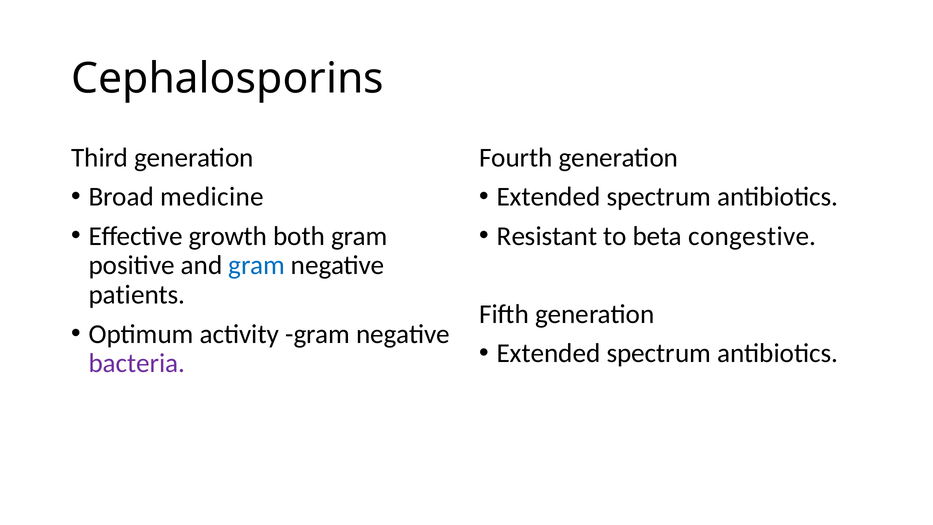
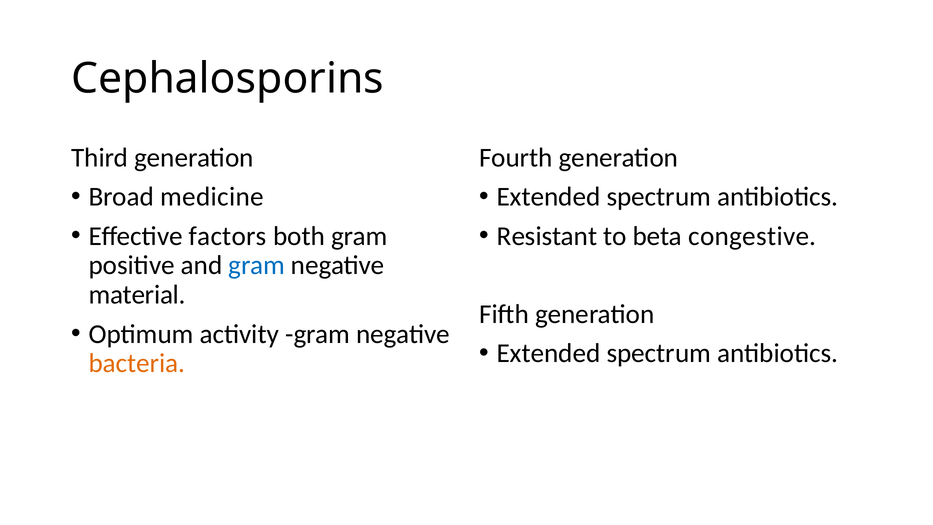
growth: growth -> factors
patients: patients -> material
bacteria colour: purple -> orange
